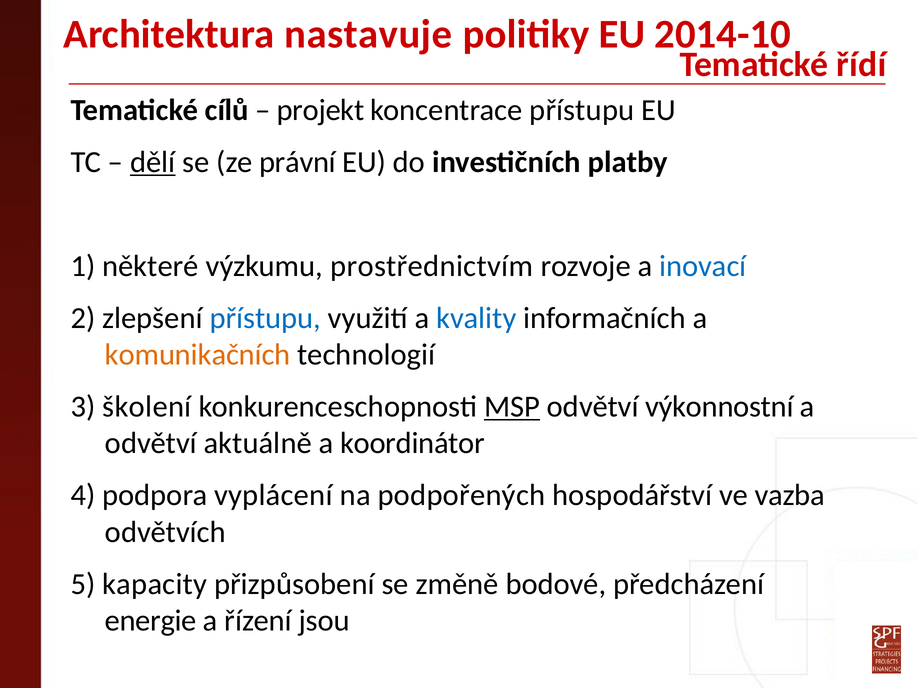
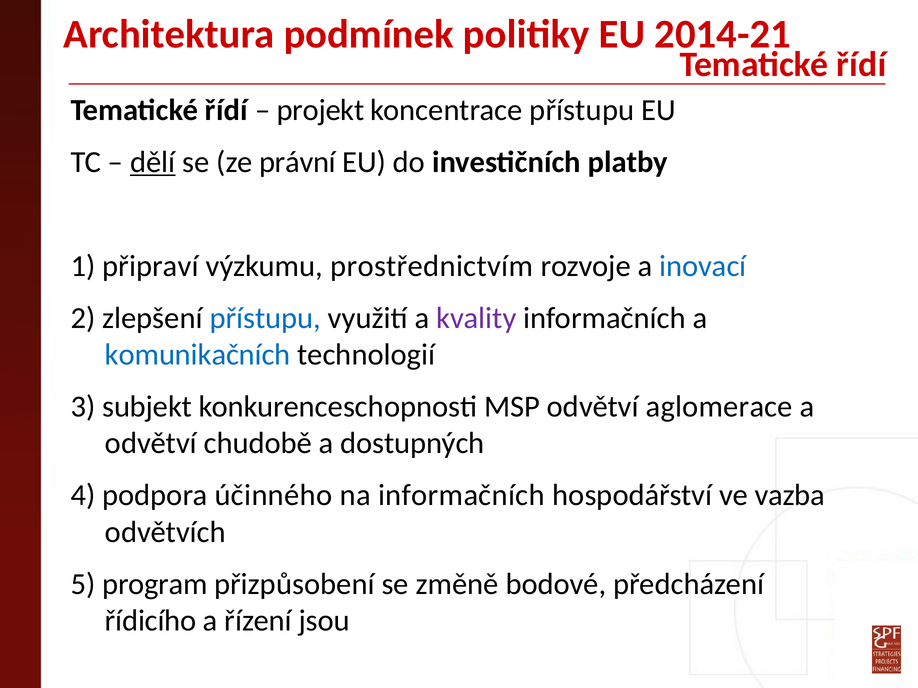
nastavuje: nastavuje -> podmínek
2014-10: 2014-10 -> 2014-21
cílů at (227, 110): cílů -> řídí
některé: některé -> připraví
kvality colour: blue -> purple
komunikačních colour: orange -> blue
školení: školení -> subjekt
MSP underline: present -> none
výkonnostní: výkonnostní -> aglomerace
aktuálně: aktuálně -> chudobě
koordinátor: koordinátor -> dostupných
vyplácení: vyplácení -> účinného
na podpořených: podpořených -> informačních
kapacity: kapacity -> program
energie: energie -> řídicího
